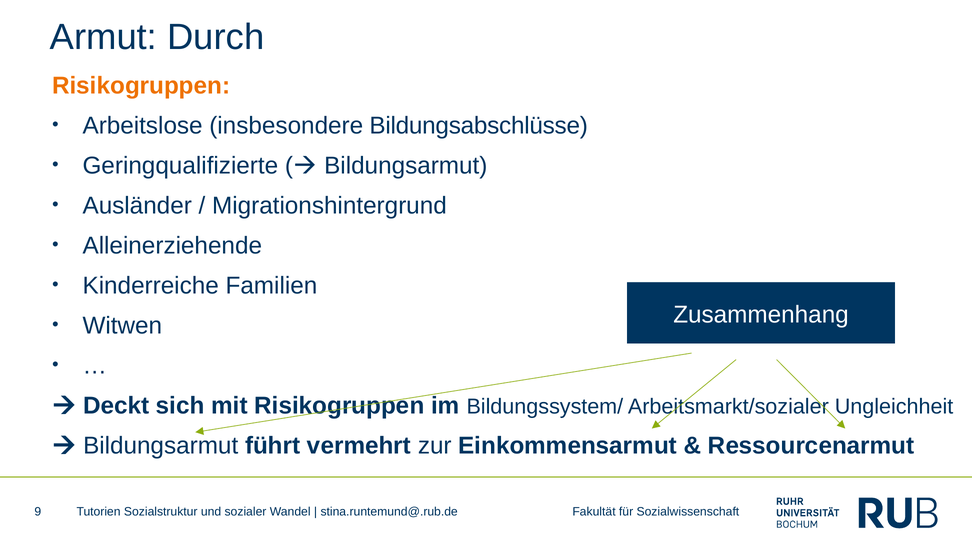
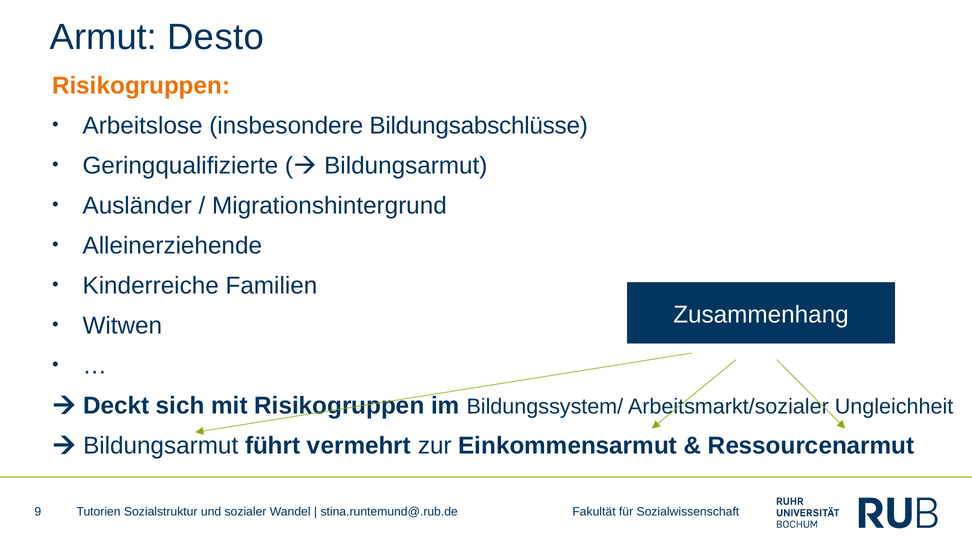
Durch: Durch -> Desto
